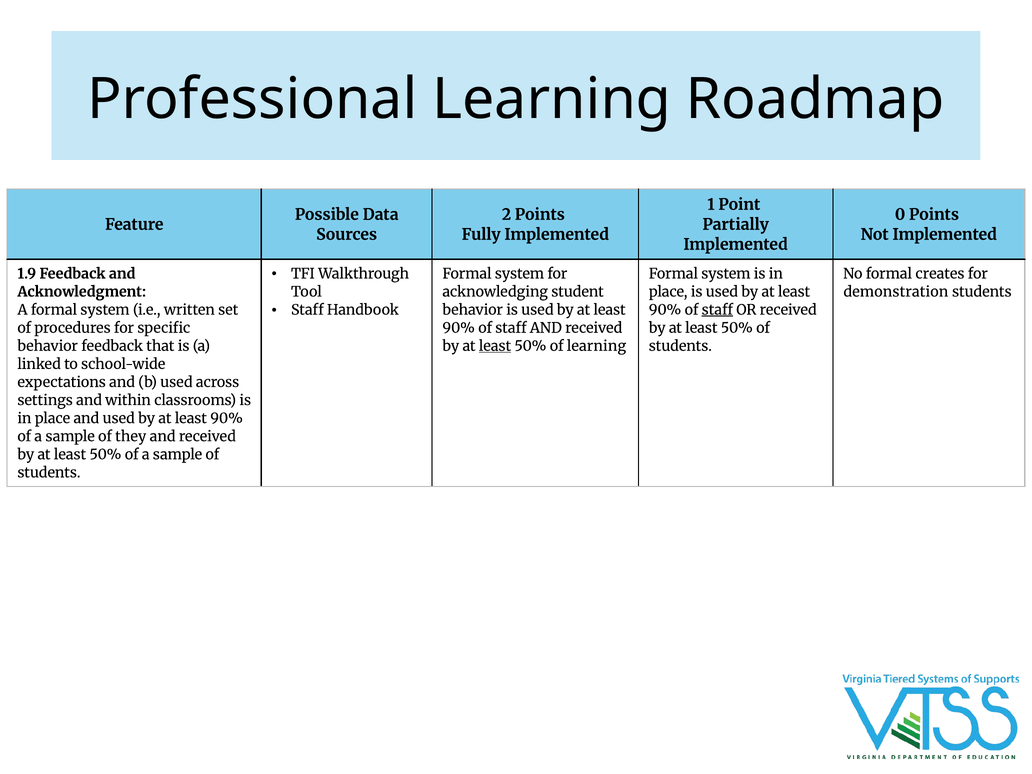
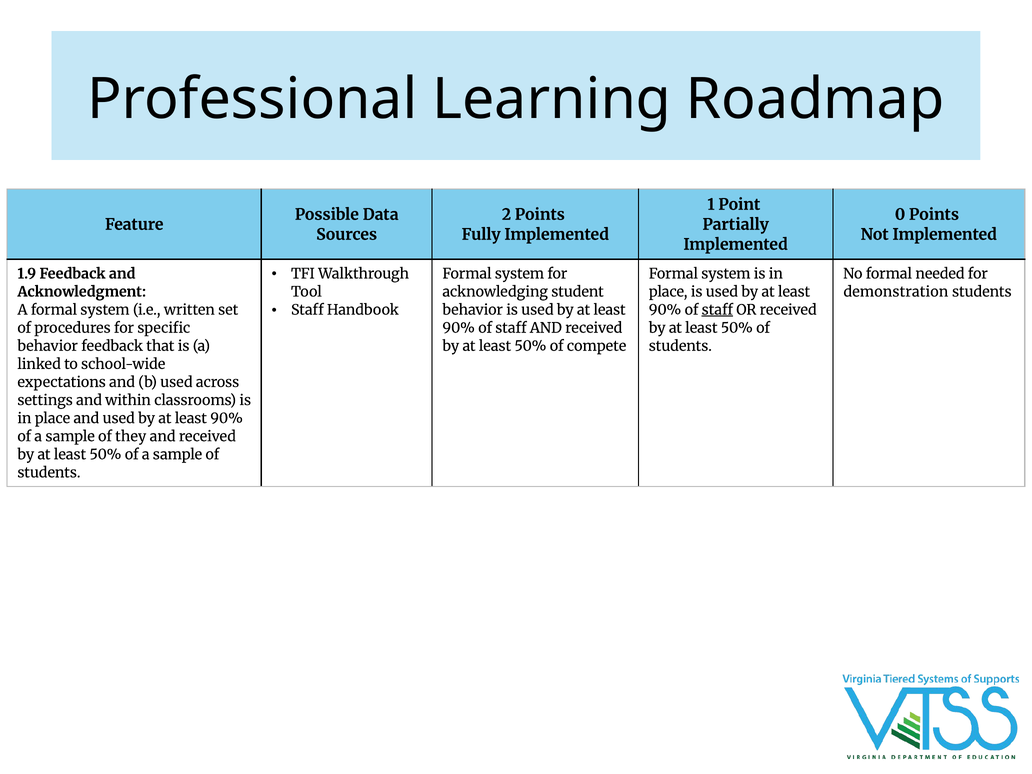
creates: creates -> needed
least at (495, 346) underline: present -> none
of learning: learning -> compete
